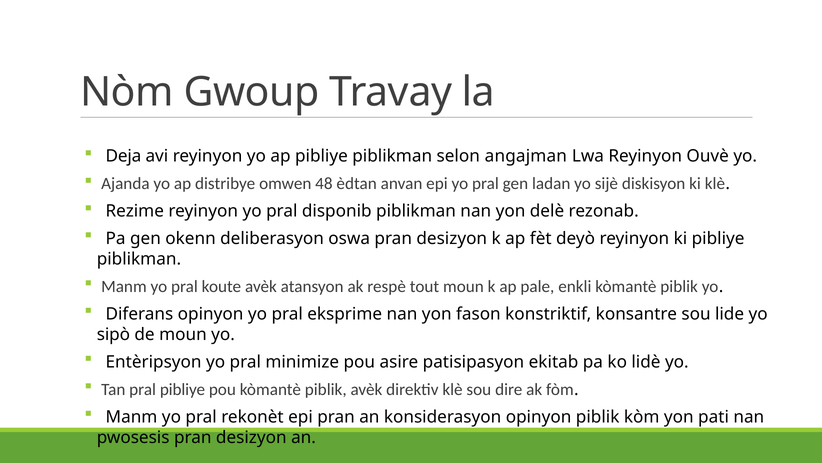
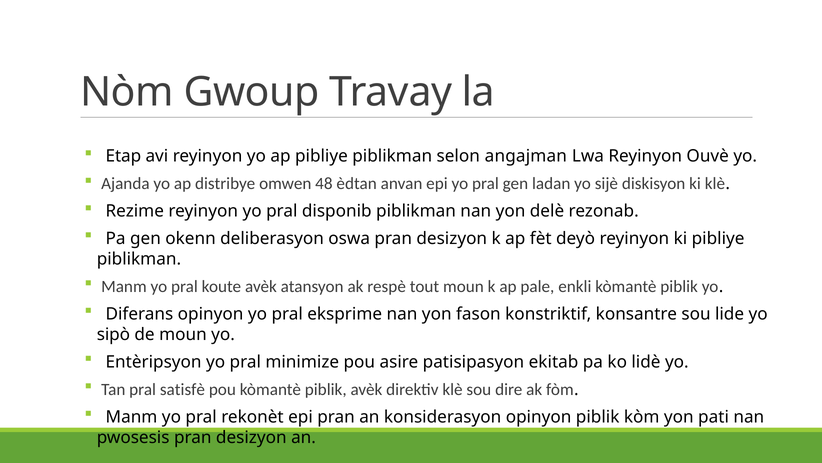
Deja: Deja -> Etap
pral pibliye: pibliye -> satisfè
